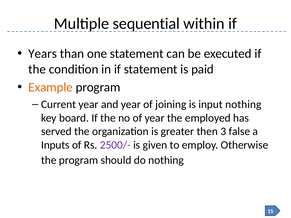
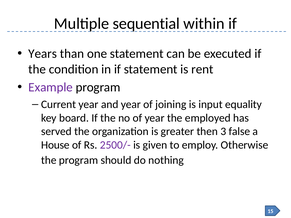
paid: paid -> rent
Example colour: orange -> purple
input nothing: nothing -> equality
Inputs: Inputs -> House
